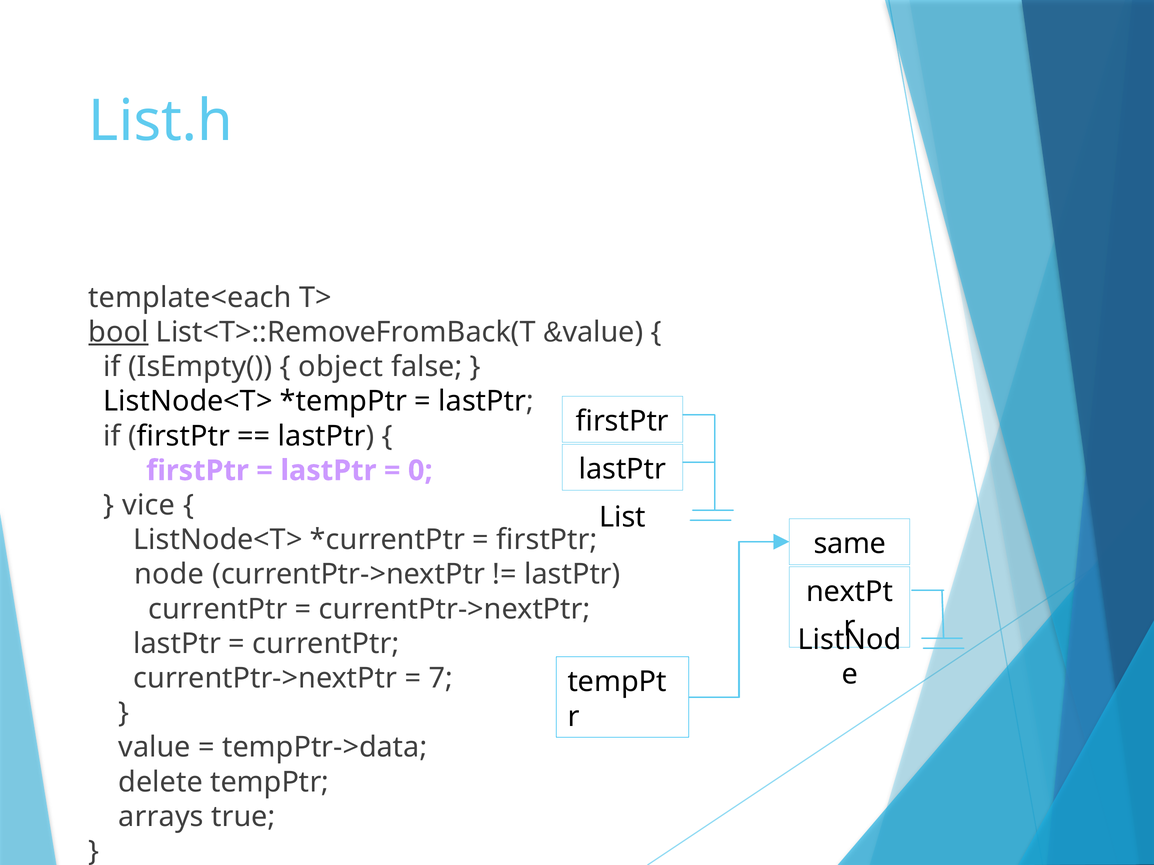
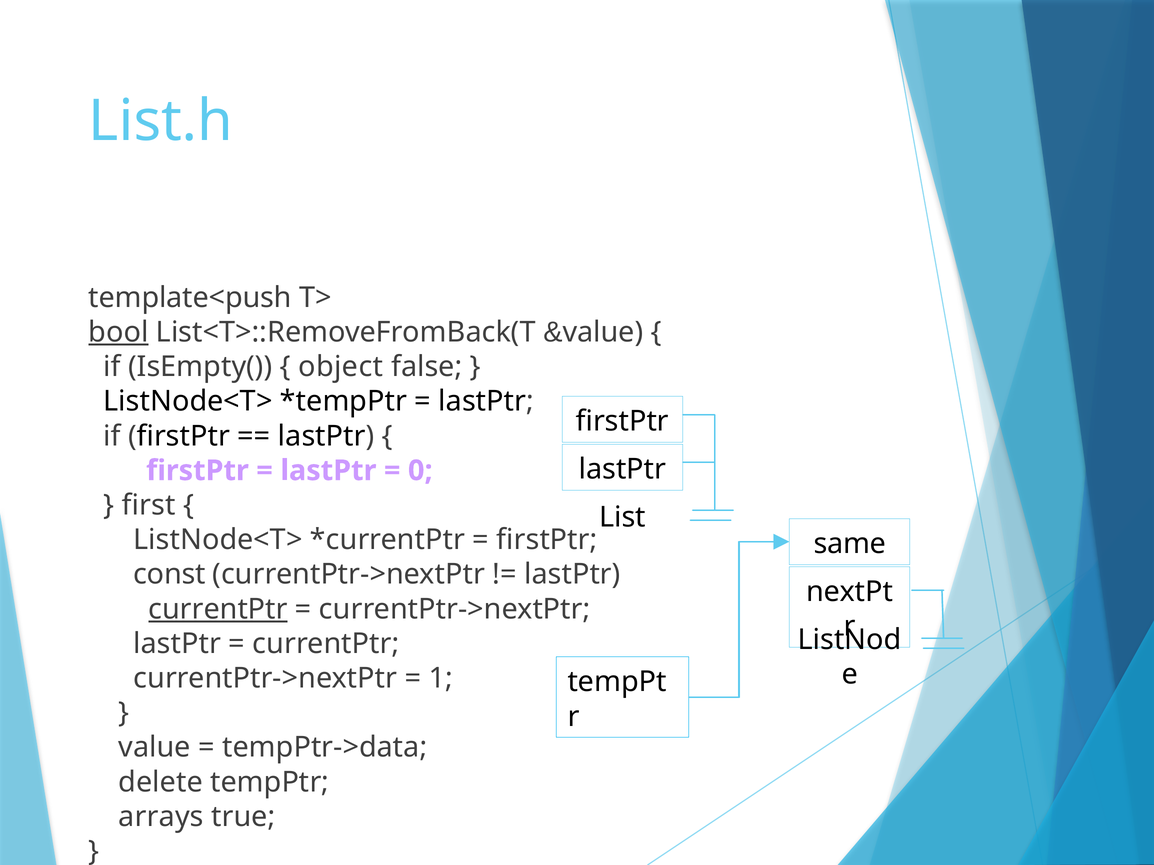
template<each: template<each -> template<push
vice: vice -> first
node: node -> const
currentPtr at (218, 609) underline: none -> present
7: 7 -> 1
